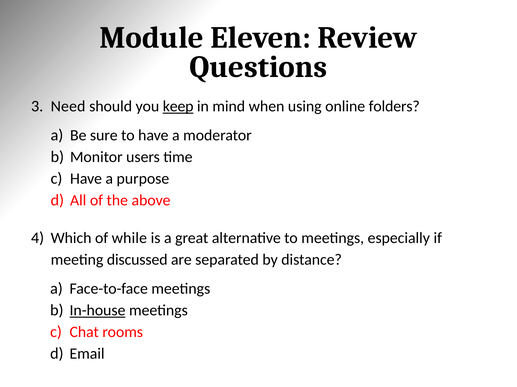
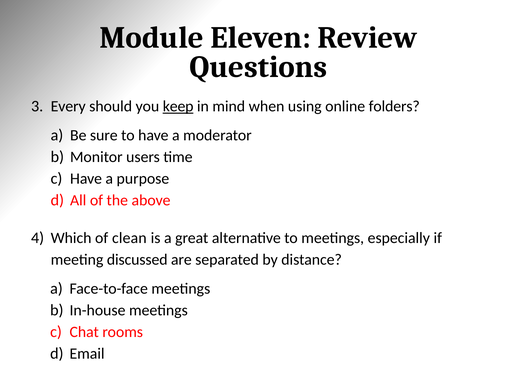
Need: Need -> Every
while: while -> clean
In-house underline: present -> none
